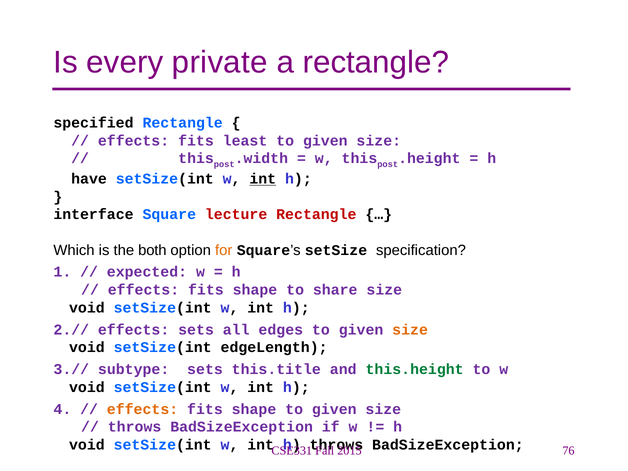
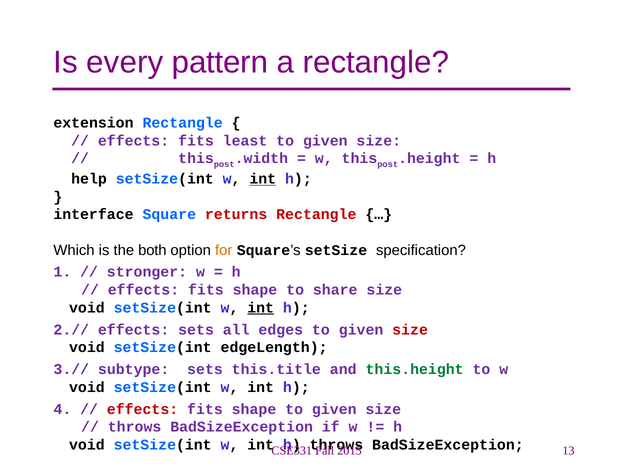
private: private -> pattern
specified: specified -> extension
have: have -> help
lecture: lecture -> returns
expected: expected -> stronger
int at (261, 308) underline: none -> present
size at (410, 330) colour: orange -> red
effects at (143, 409) colour: orange -> red
76: 76 -> 13
